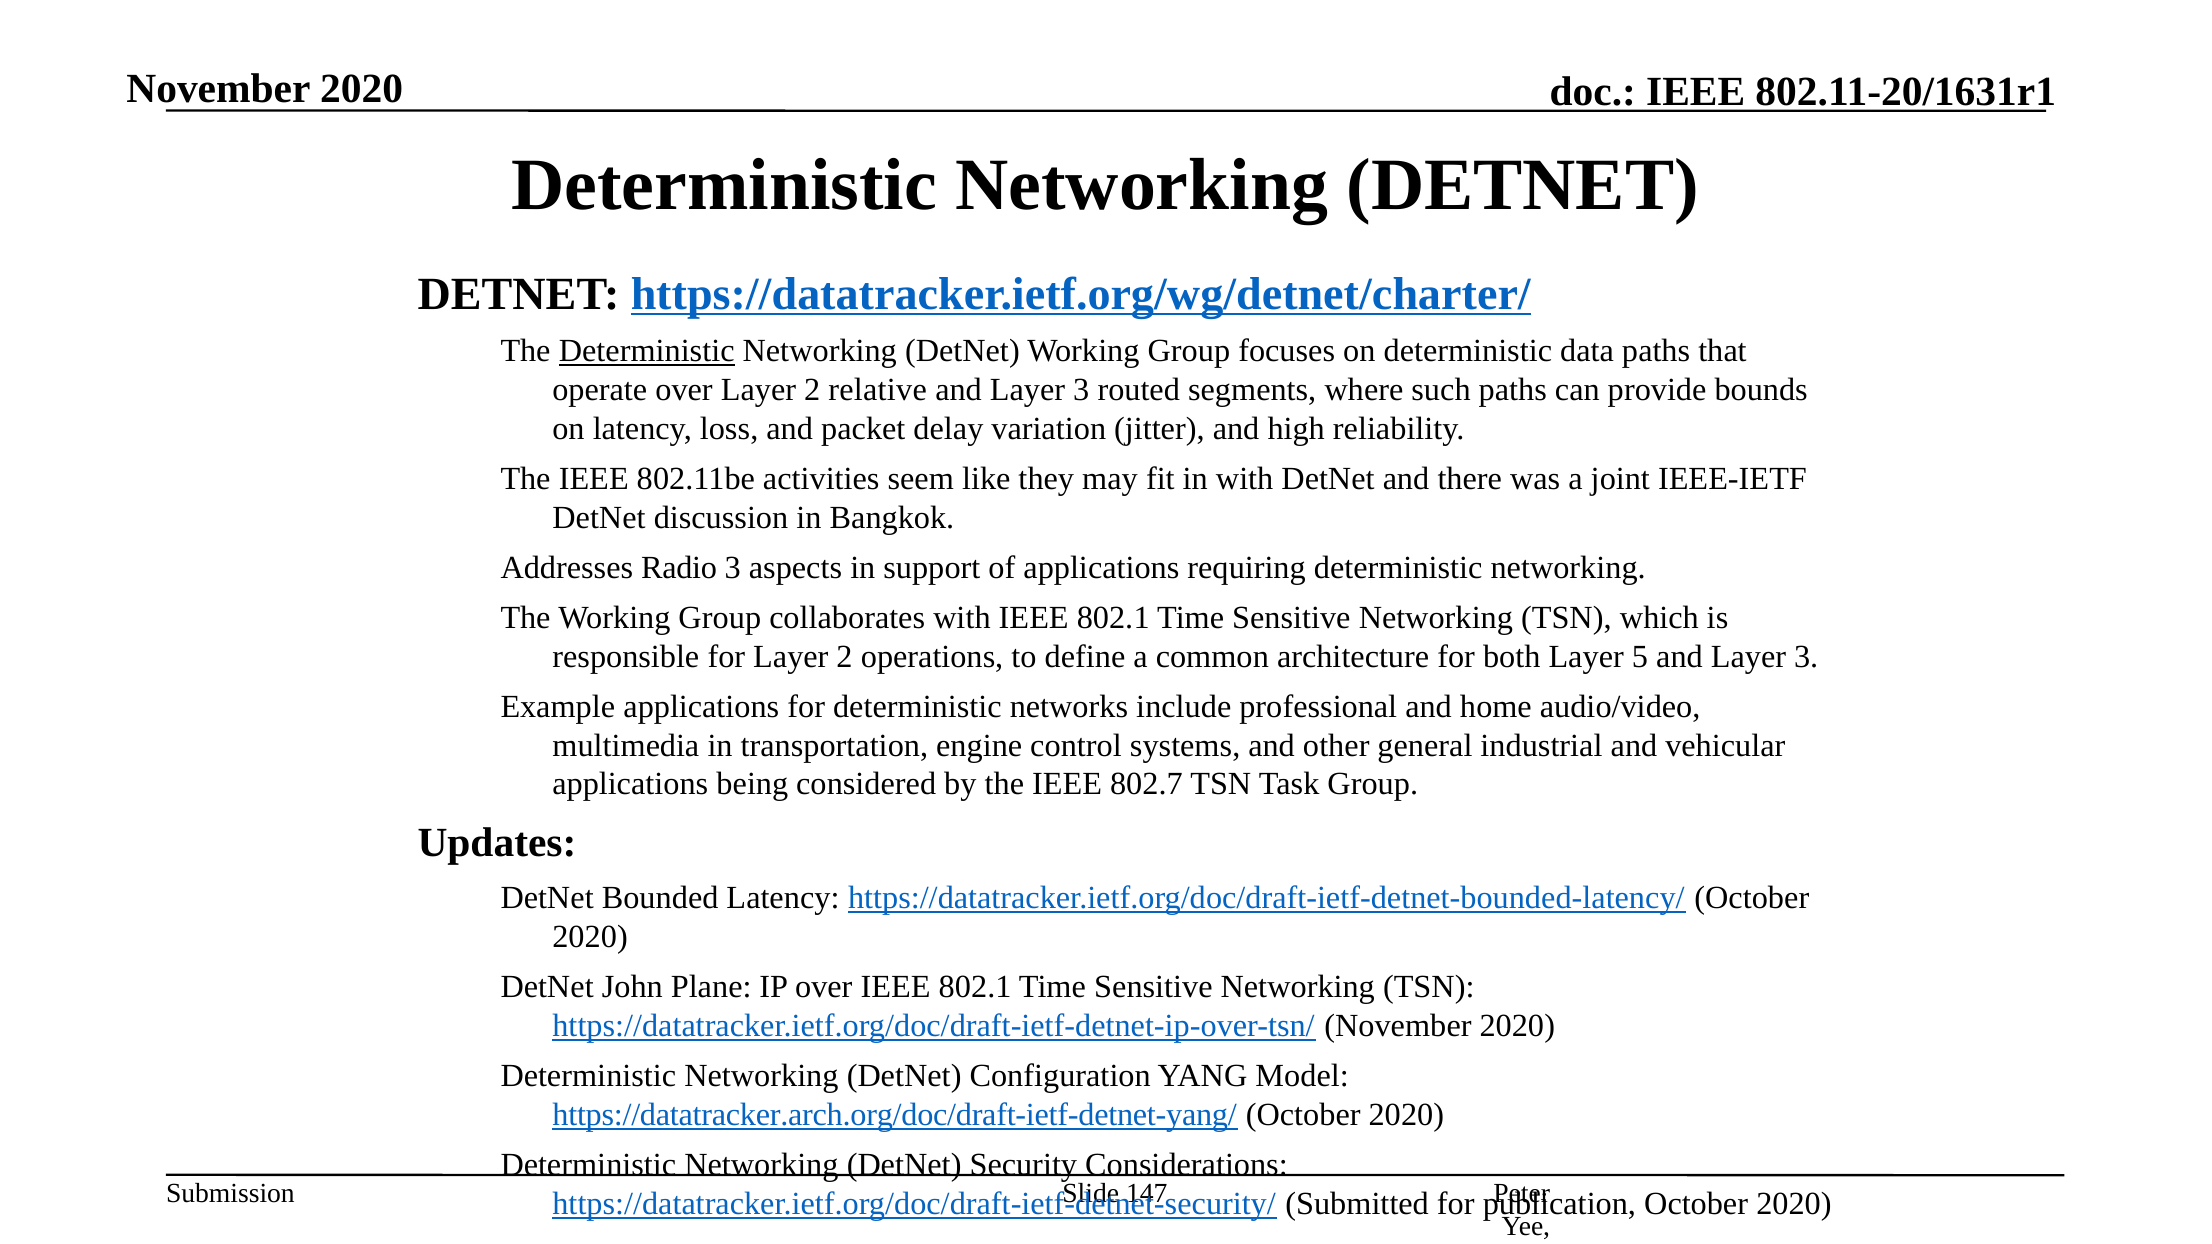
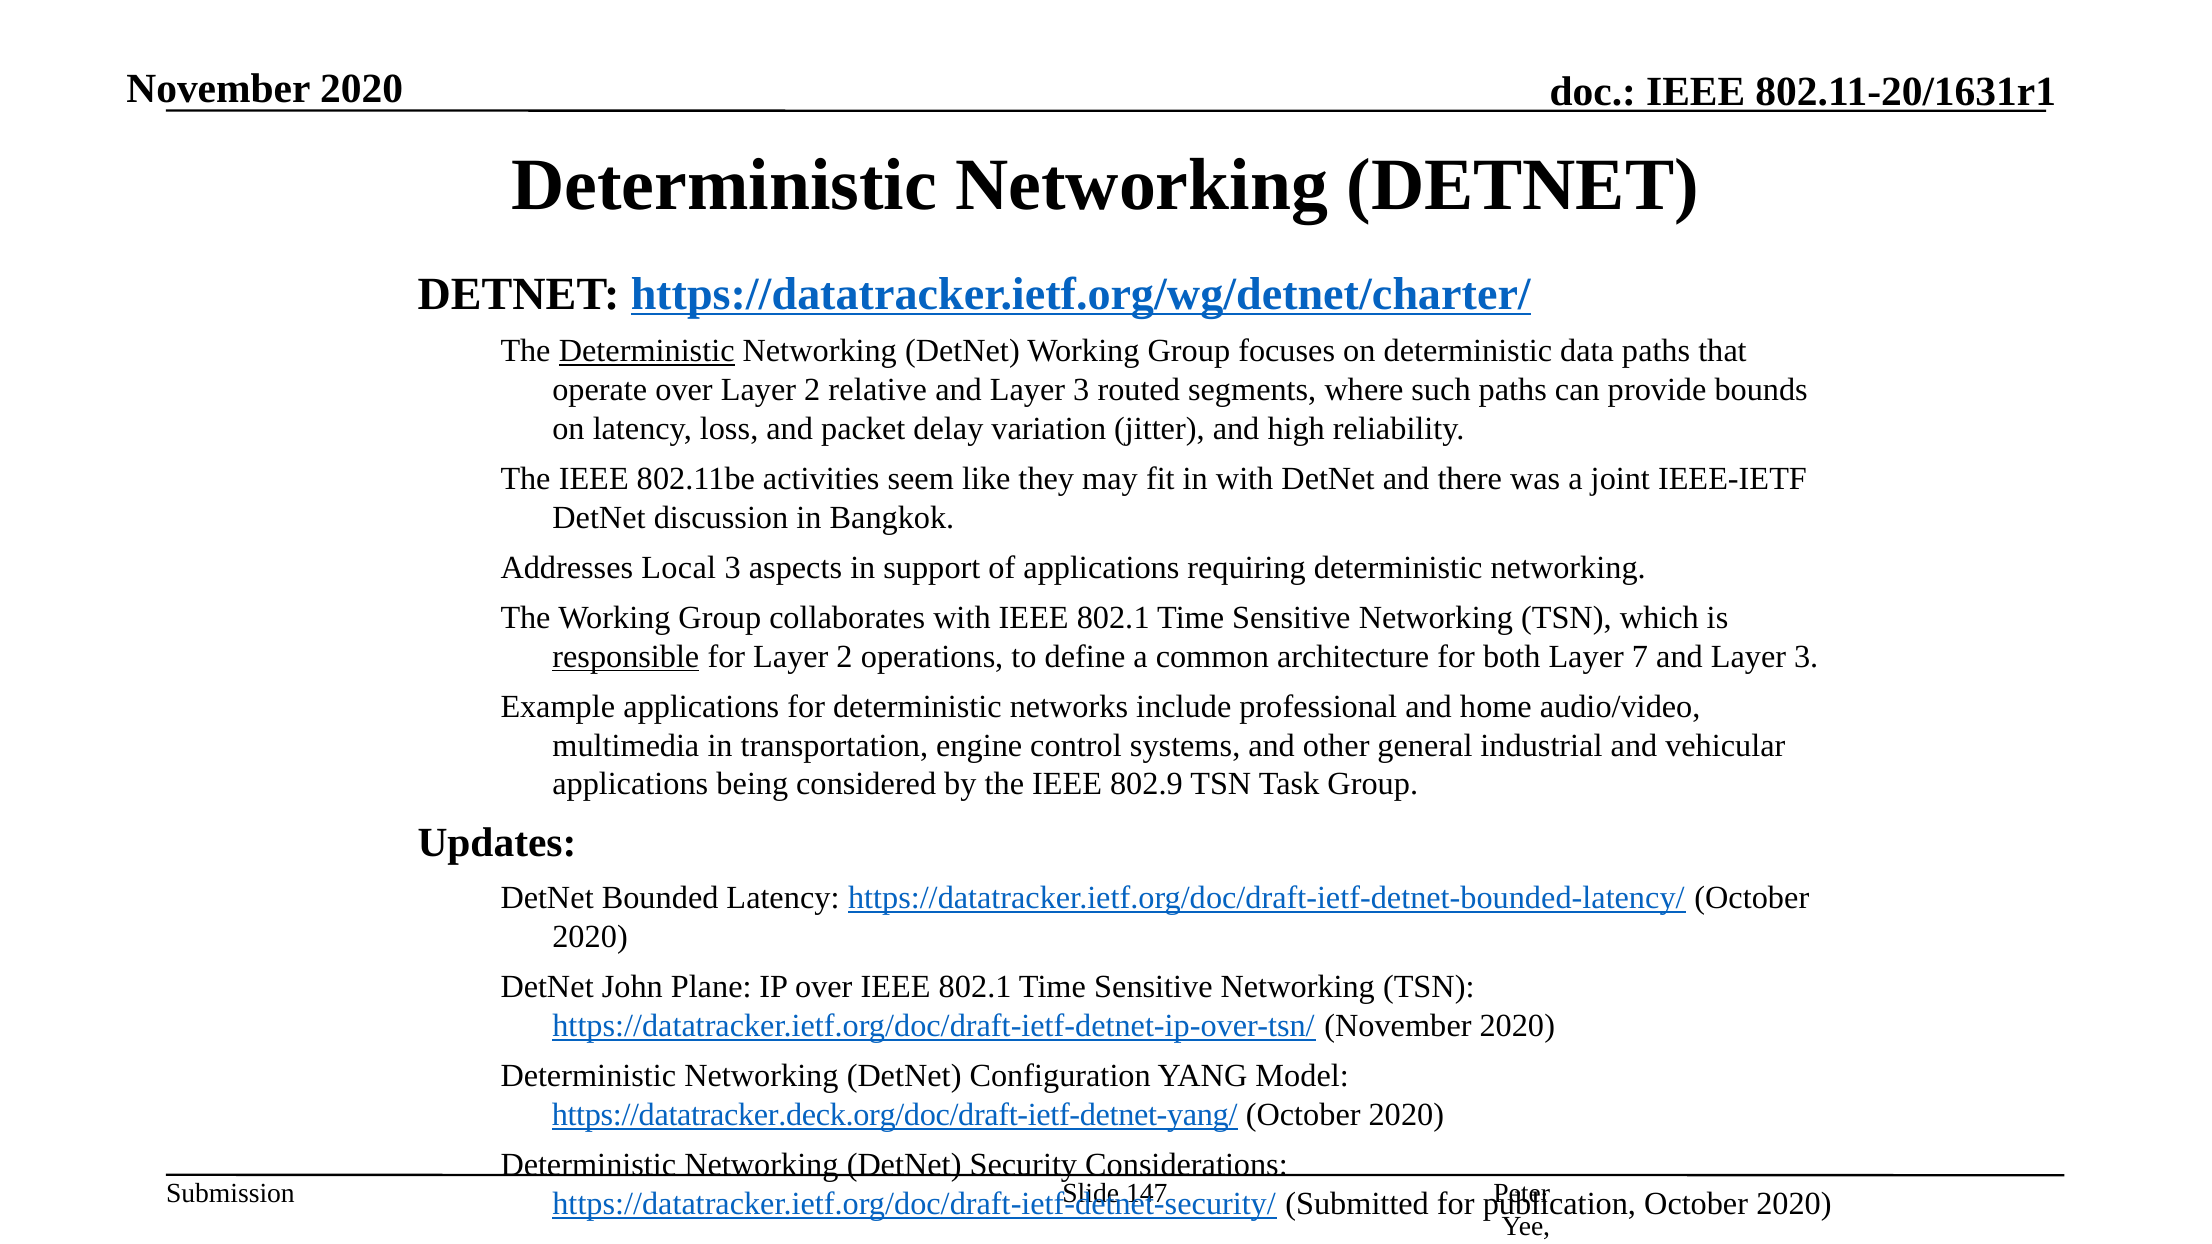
Radio: Radio -> Local
responsible underline: none -> present
5: 5 -> 7
802.7: 802.7 -> 802.9
https://datatracker.arch.org/doc/draft-ietf-detnet-yang/: https://datatracker.arch.org/doc/draft-ietf-detnet-yang/ -> https://datatracker.deck.org/doc/draft-ietf-detnet-yang/
